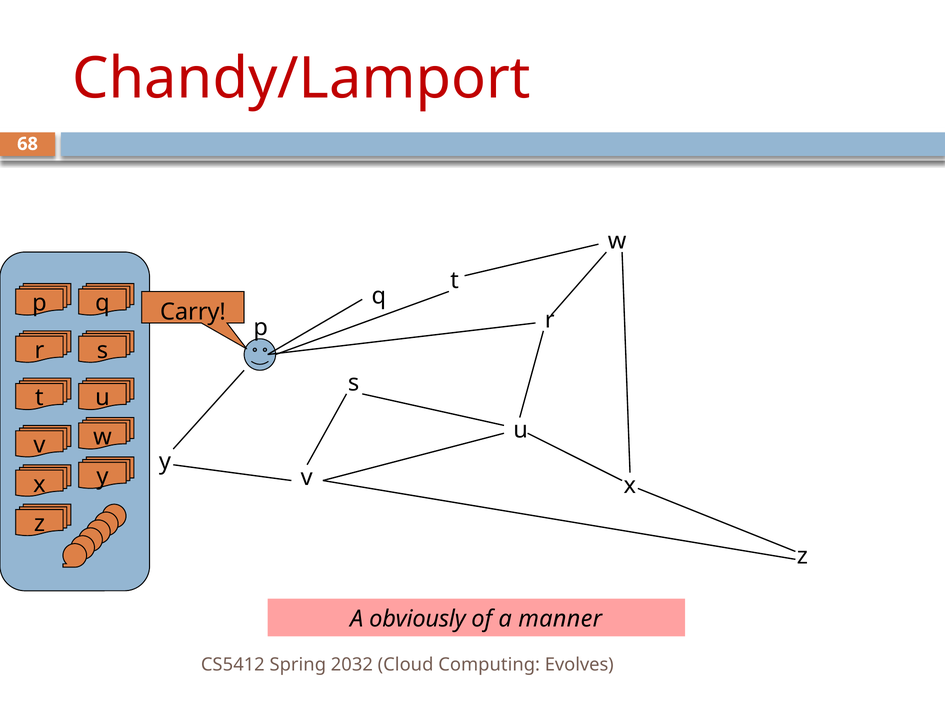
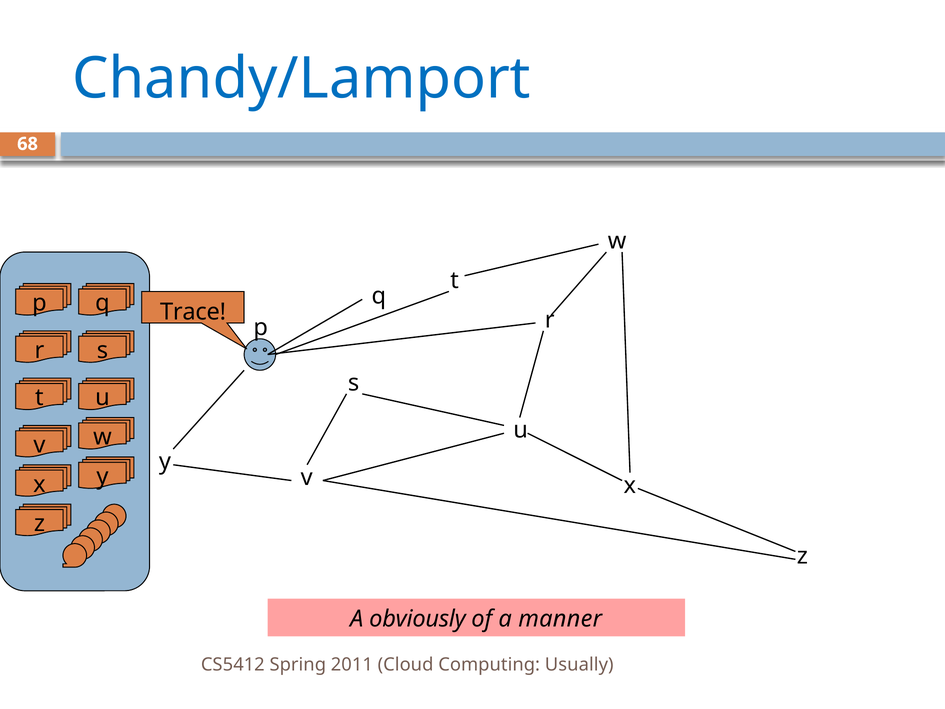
Chandy/Lamport colour: red -> blue
Carry: Carry -> Trace
2032: 2032 -> 2011
Evolves: Evolves -> Usually
